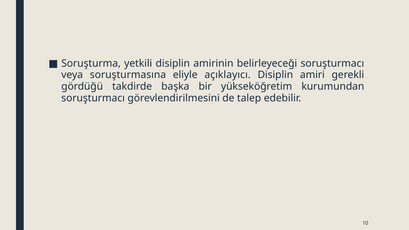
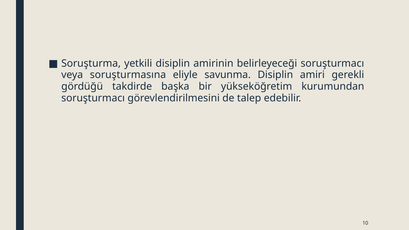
açıklayıcı: açıklayıcı -> savunma
